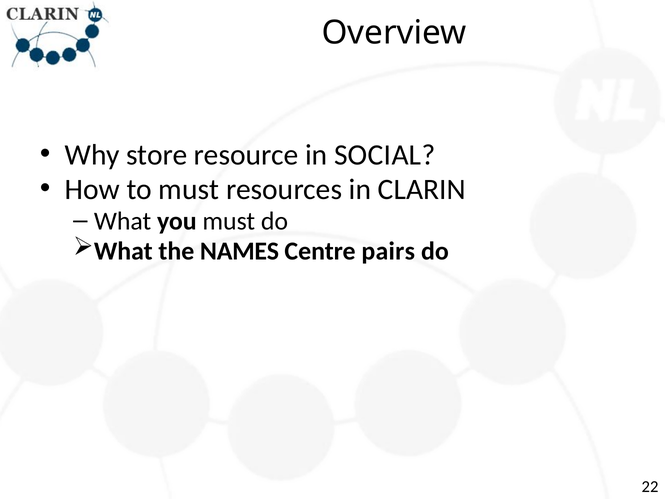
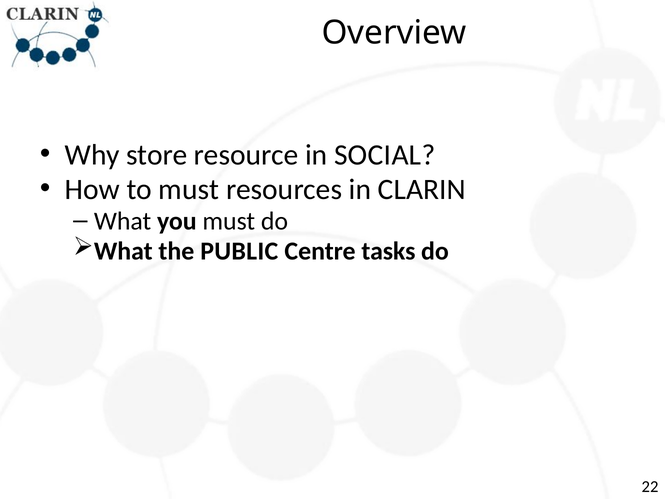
NAMES: NAMES -> PUBLIC
pairs: pairs -> tasks
